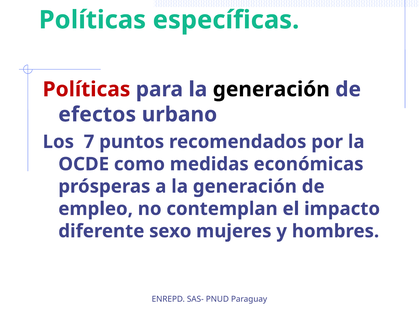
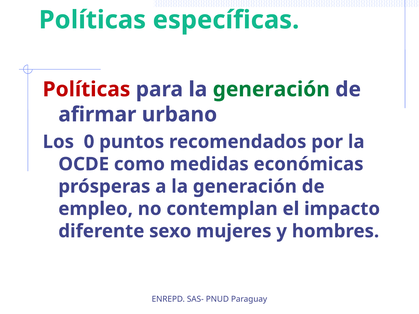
generación at (271, 89) colour: black -> green
efectos: efectos -> afirmar
7: 7 -> 0
